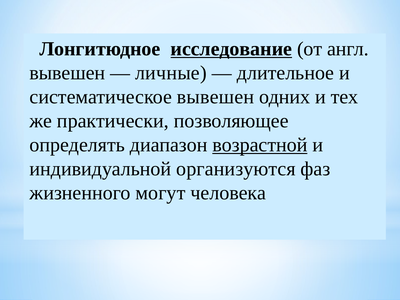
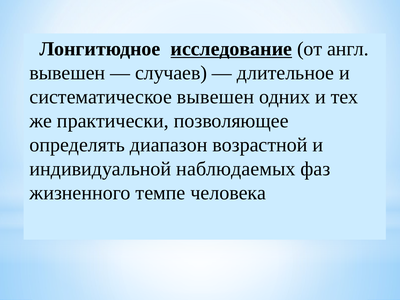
личные: личные -> случаев
возрастной underline: present -> none
организуются: организуются -> наблюдаемых
могут: могут -> темпе
